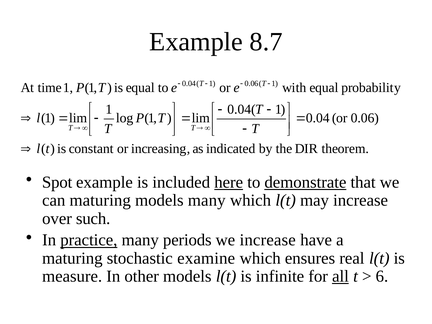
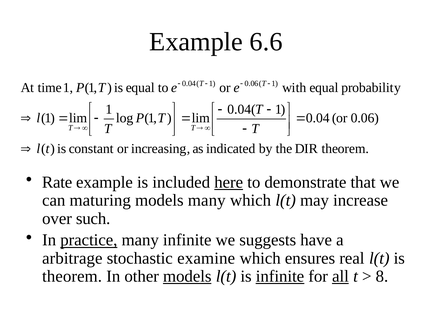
8.7: 8.7 -> 6.6
Spot: Spot -> Rate
demonstrate underline: present -> none
many periods: periods -> infinite
we increase: increase -> suggests
maturing at (72, 258): maturing -> arbitrage
measure at (72, 276): measure -> theorem
models at (187, 276) underline: none -> present
infinite at (280, 276) underline: none -> present
6: 6 -> 8
